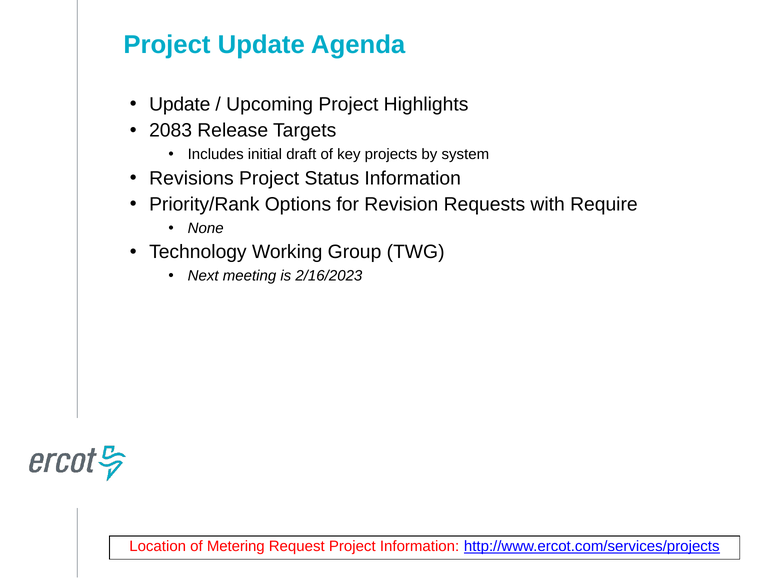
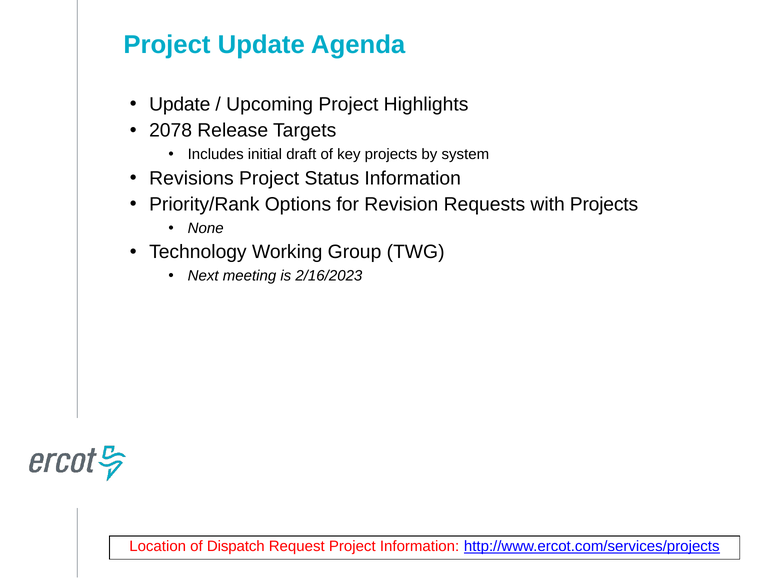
2083: 2083 -> 2078
with Require: Require -> Projects
Metering: Metering -> Dispatch
